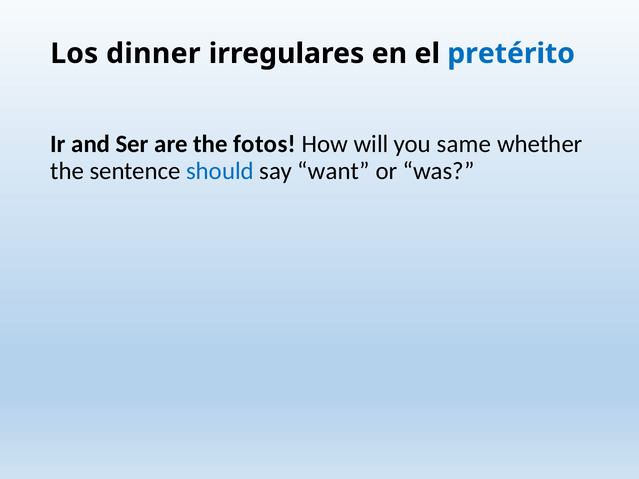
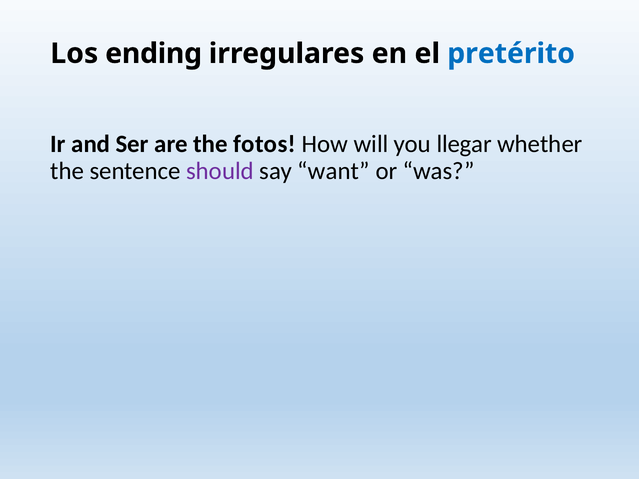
dinner: dinner -> ending
same: same -> llegar
should colour: blue -> purple
